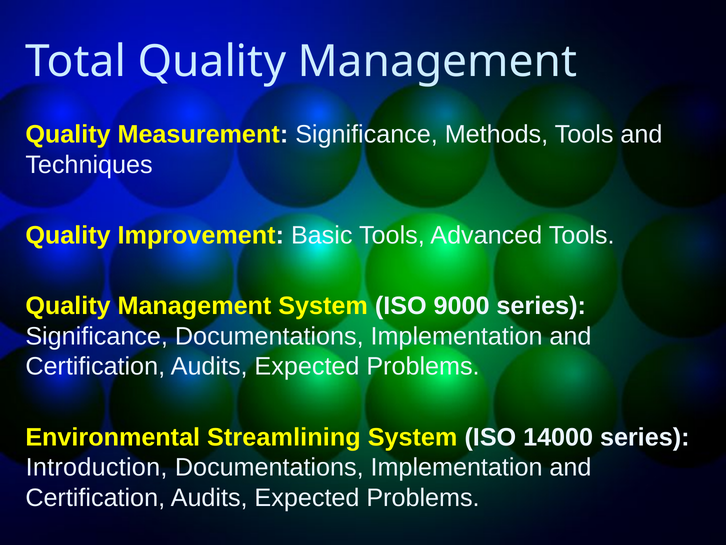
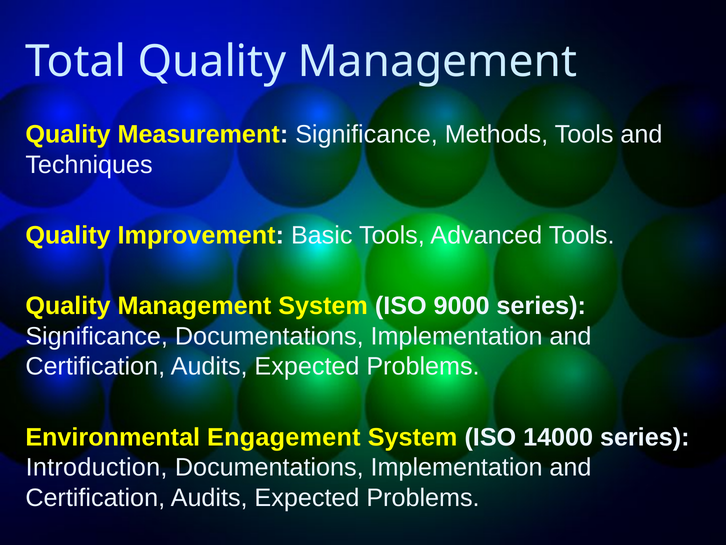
Streamlining: Streamlining -> Engagement
